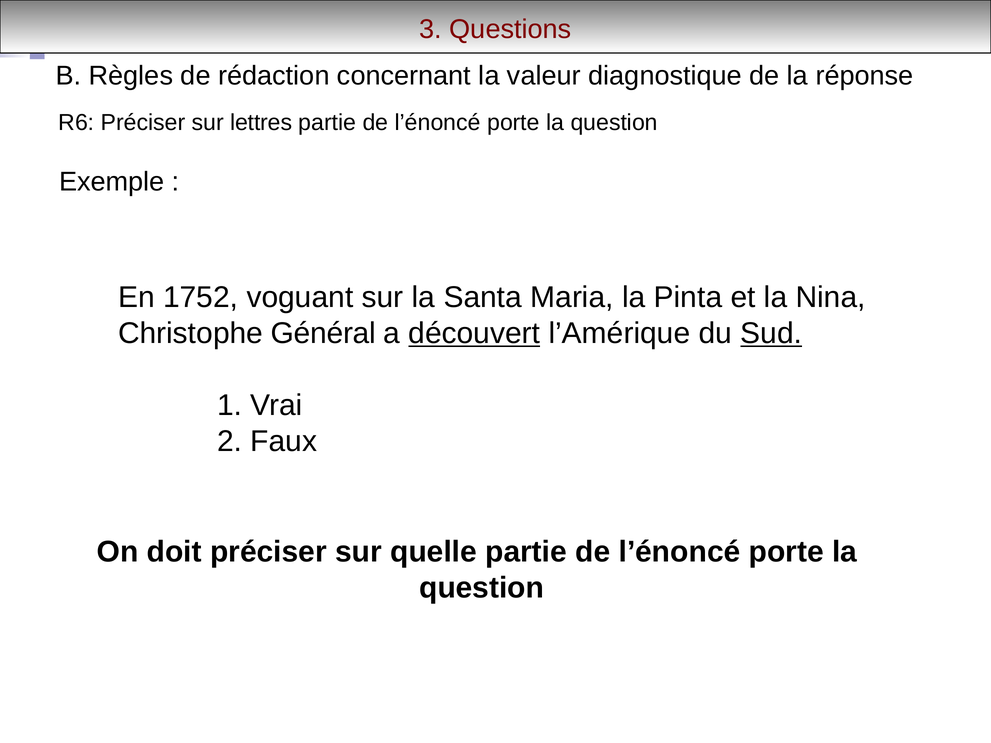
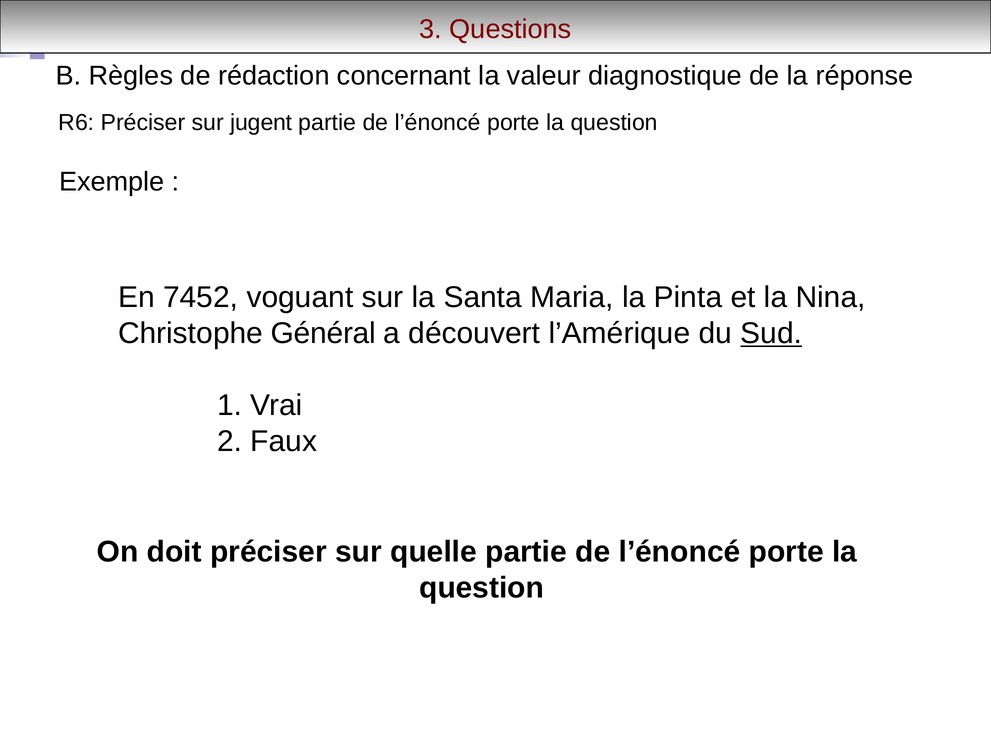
lettres: lettres -> jugent
1752: 1752 -> 7452
découvert underline: present -> none
